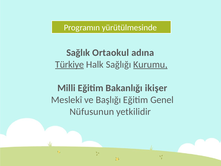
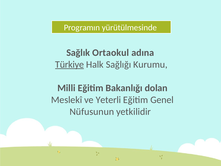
Kurumu underline: present -> none
ikişer: ikişer -> dolan
Başlığı: Başlığı -> Yeterli
